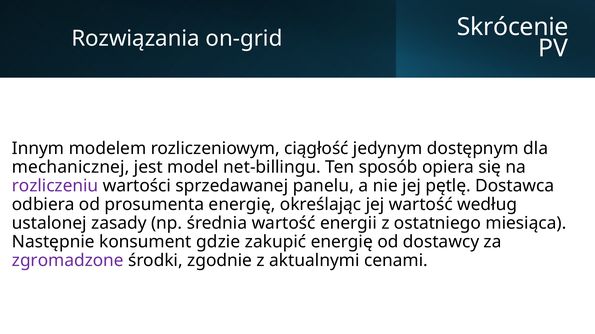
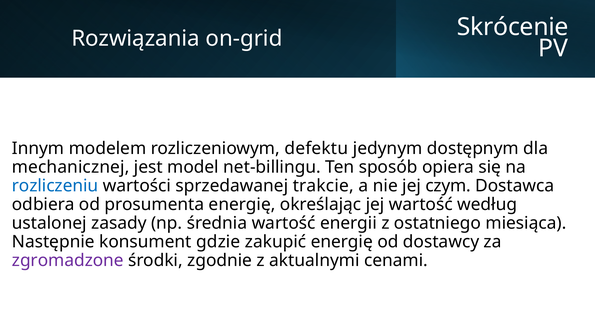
ciągłość: ciągłość -> defektu
rozliczeniu colour: purple -> blue
panelu: panelu -> trakcie
pętlę: pętlę -> czym
